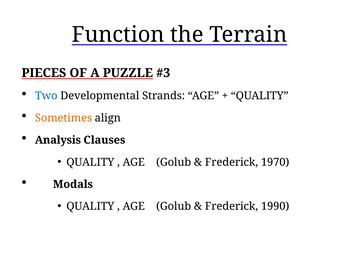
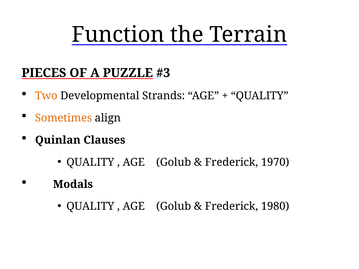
Two colour: blue -> orange
Analysis: Analysis -> Quinlan
1990: 1990 -> 1980
